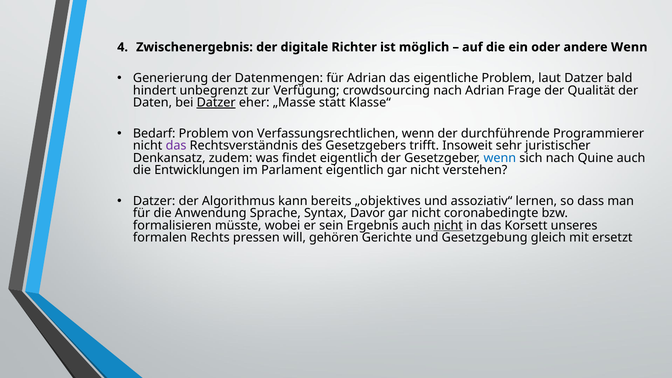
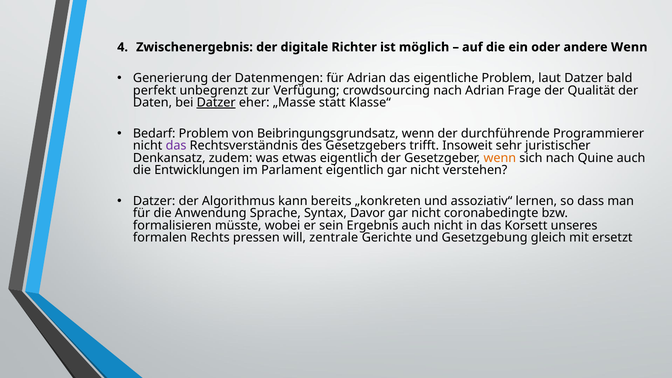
hindert: hindert -> perfekt
Verfassungsrechtlichen: Verfassungsrechtlichen -> Beibringungsgrundsatz
findet: findet -> etwas
wenn at (500, 158) colour: blue -> orange
„objektives: „objektives -> „konkreten
nicht at (448, 225) underline: present -> none
gehören: gehören -> zentrale
